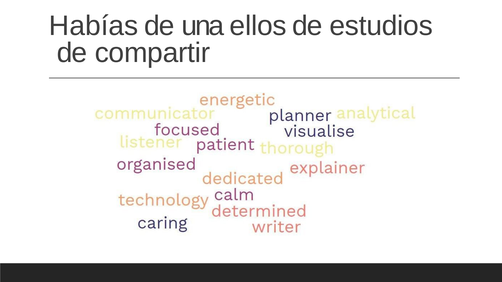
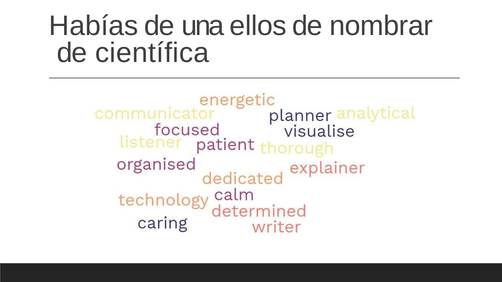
estudios: estudios -> nombrar
compartir: compartir -> científica
